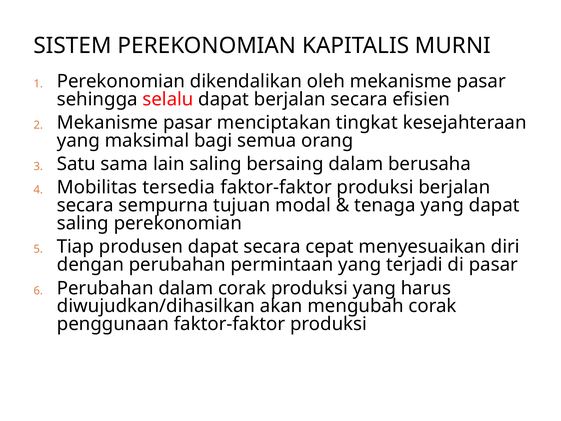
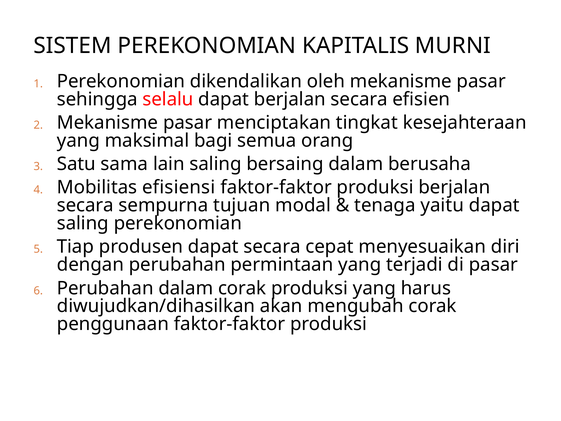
tersedia: tersedia -> efisiensi
tenaga yang: yang -> yaitu
